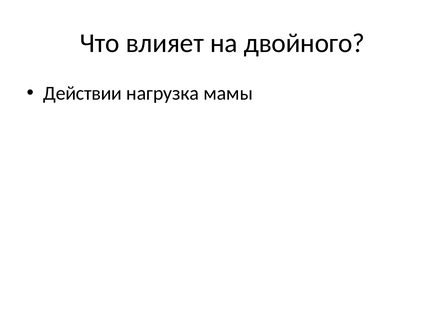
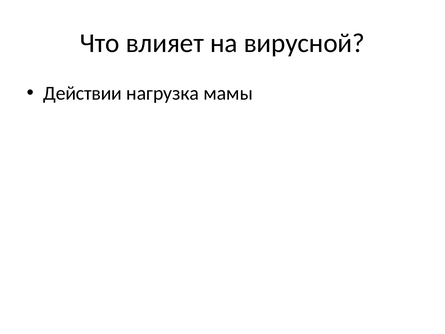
двойного: двойного -> вирусной
